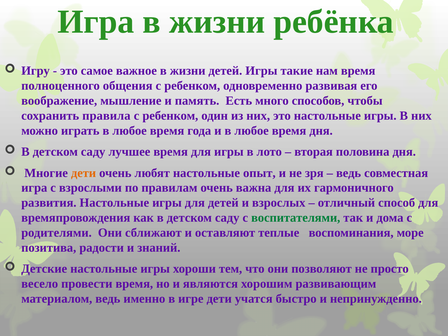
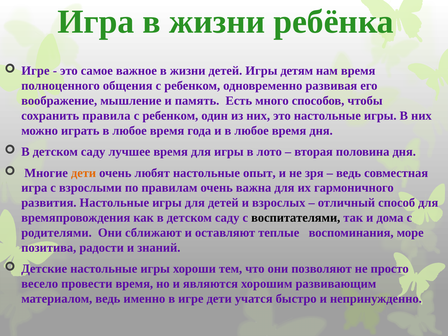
Игру at (36, 71): Игру -> Игре
такие: такие -> детям
воспитателями colour: green -> black
